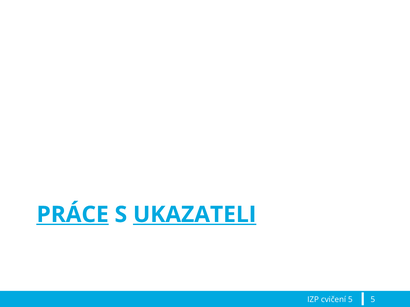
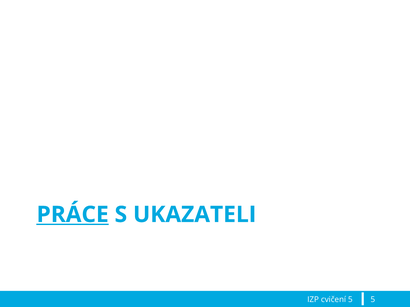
UKAZATELI underline: present -> none
